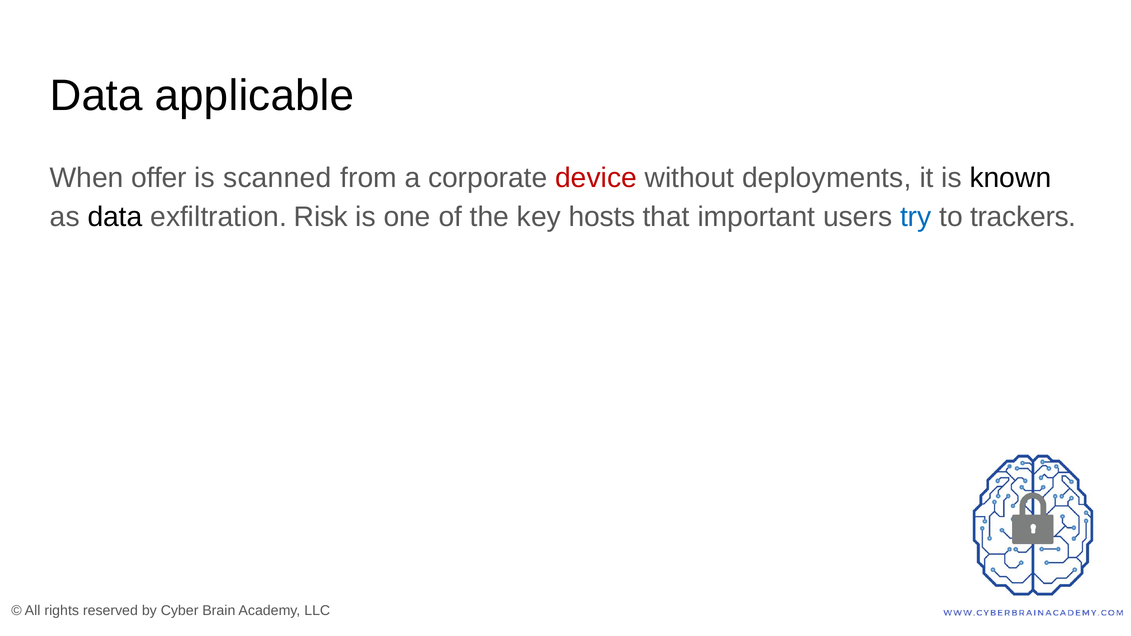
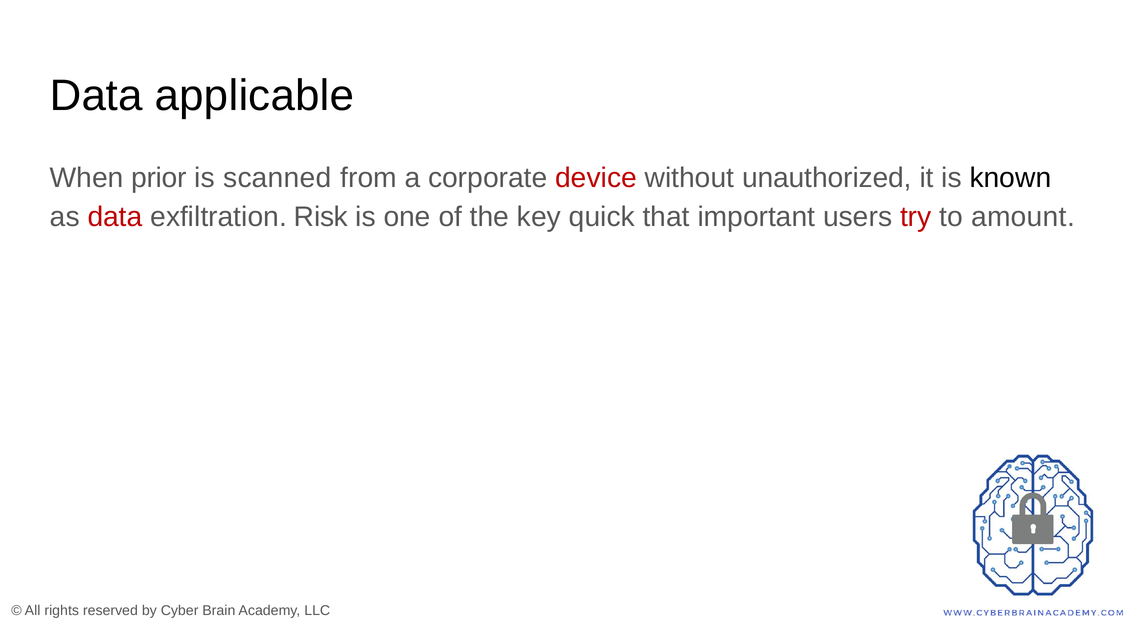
offer: offer -> prior
deployments: deployments -> unauthorized
data at (115, 217) colour: black -> red
hosts: hosts -> quick
try colour: blue -> red
trackers: trackers -> amount
